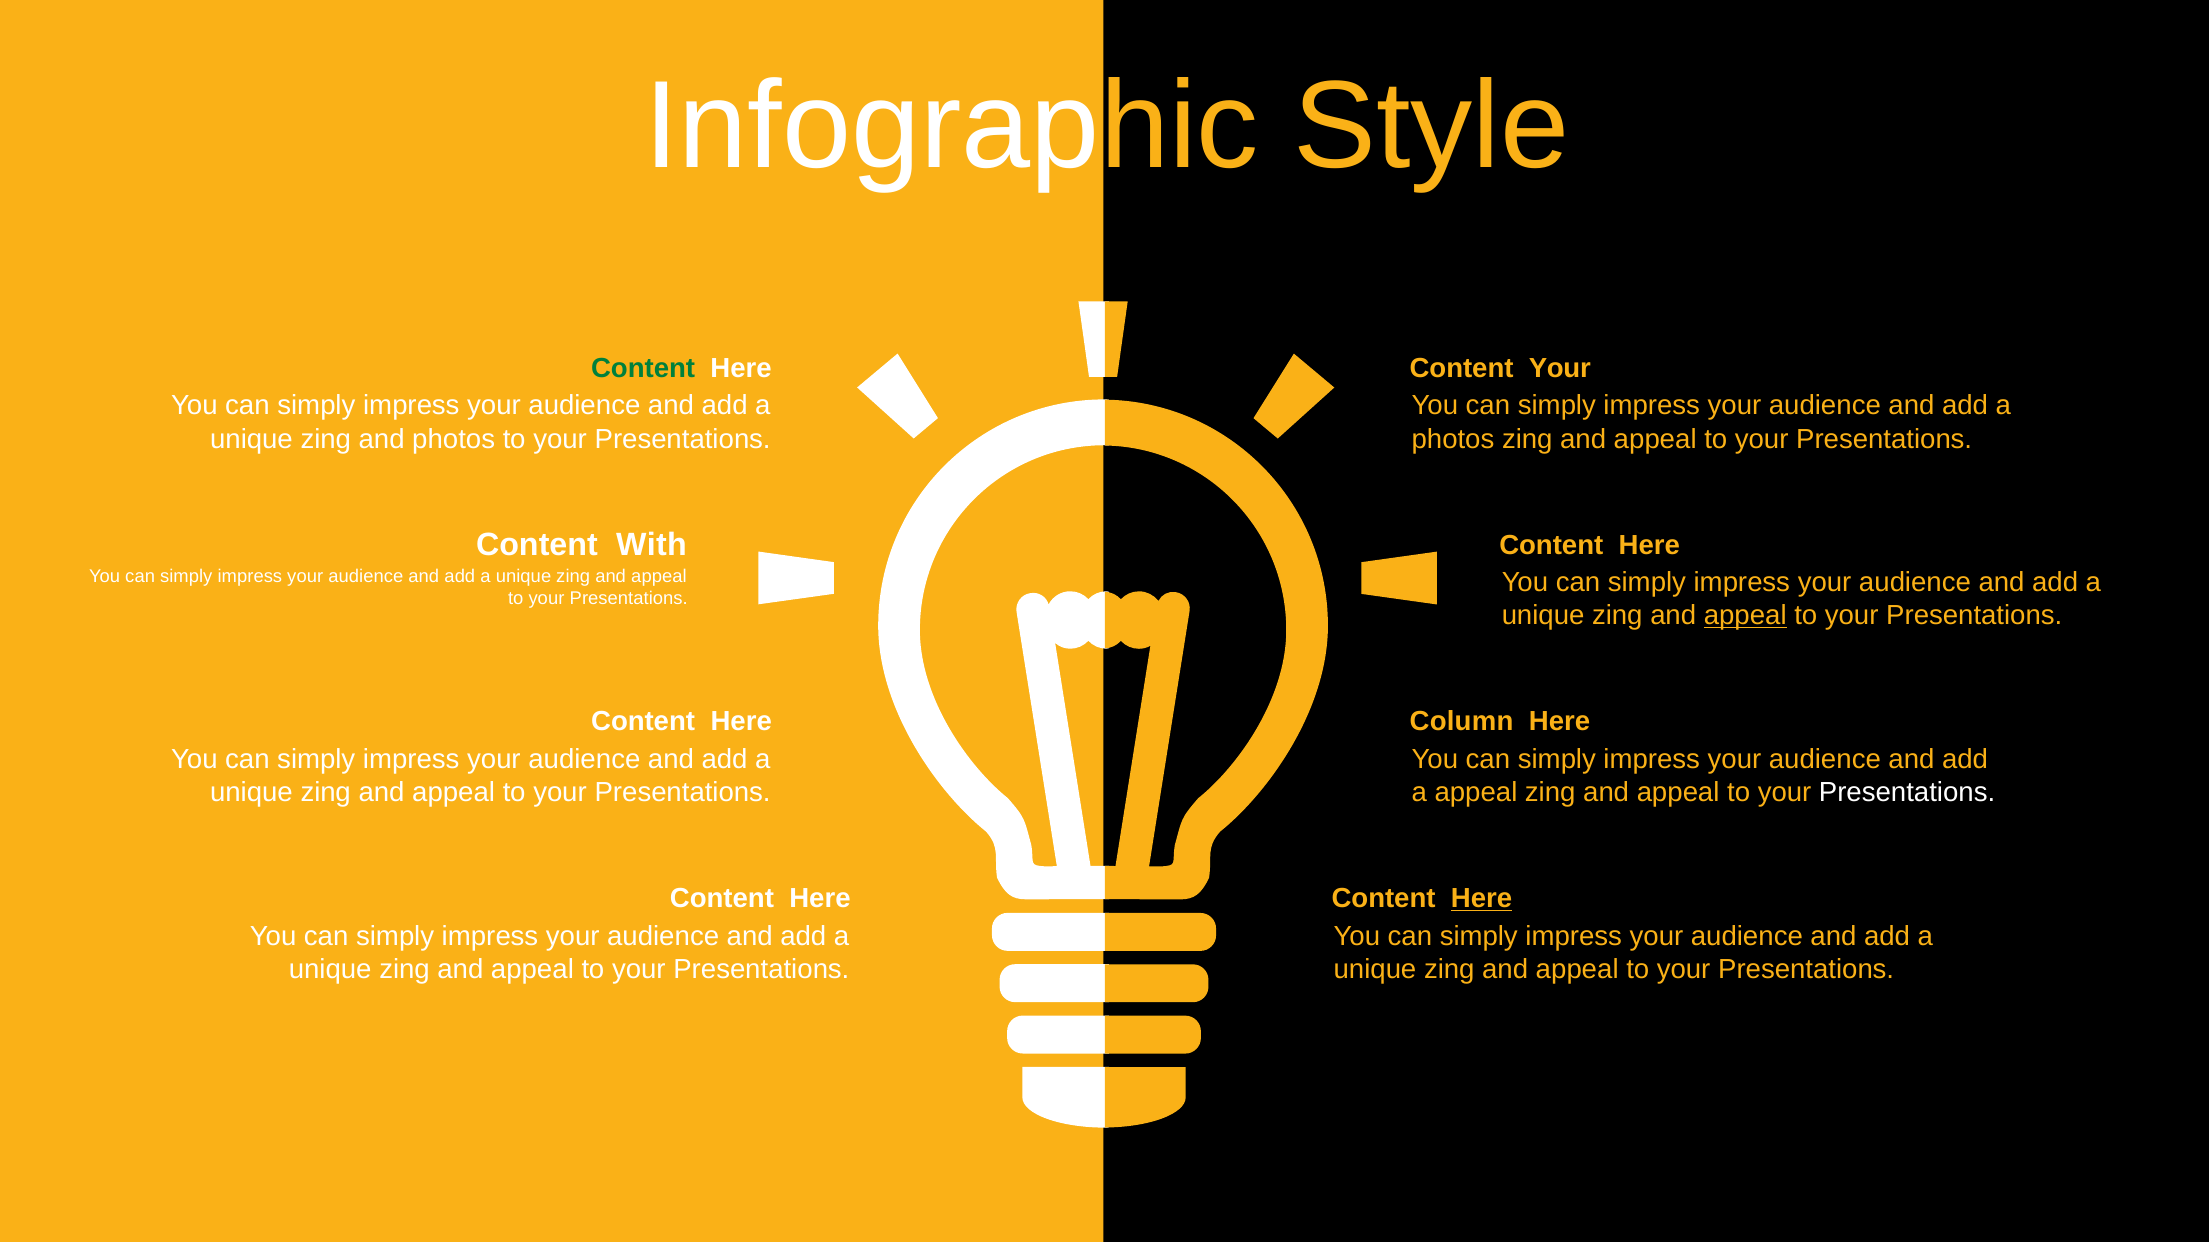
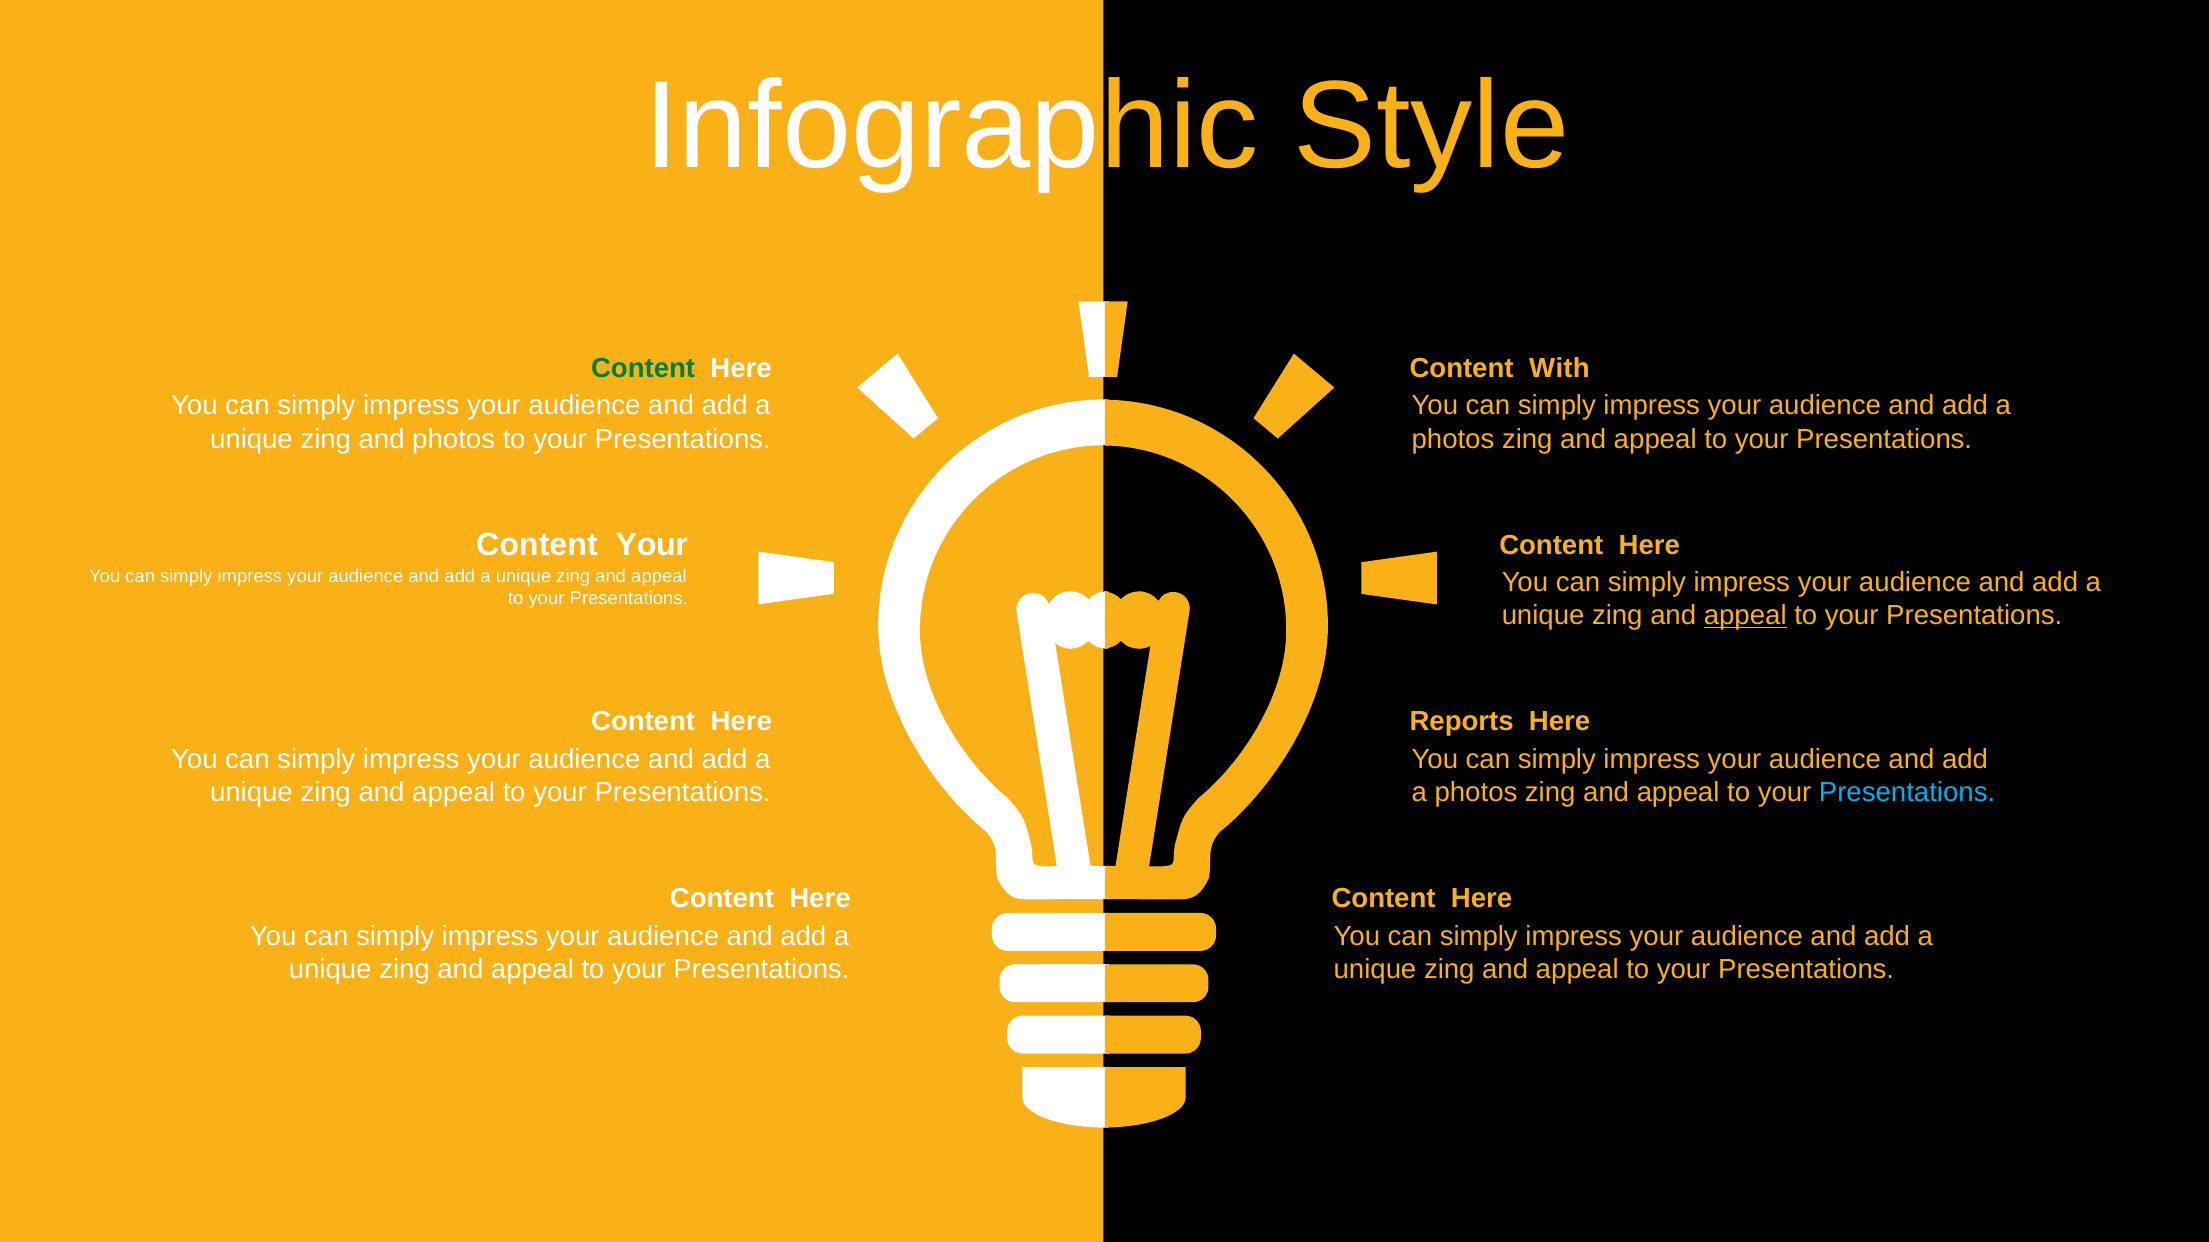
Content Your: Your -> With
Content With: With -> Your
Column: Column -> Reports
appeal at (1476, 793): appeal -> photos
Presentations at (1907, 793) colour: white -> light blue
Here at (1482, 899) underline: present -> none
